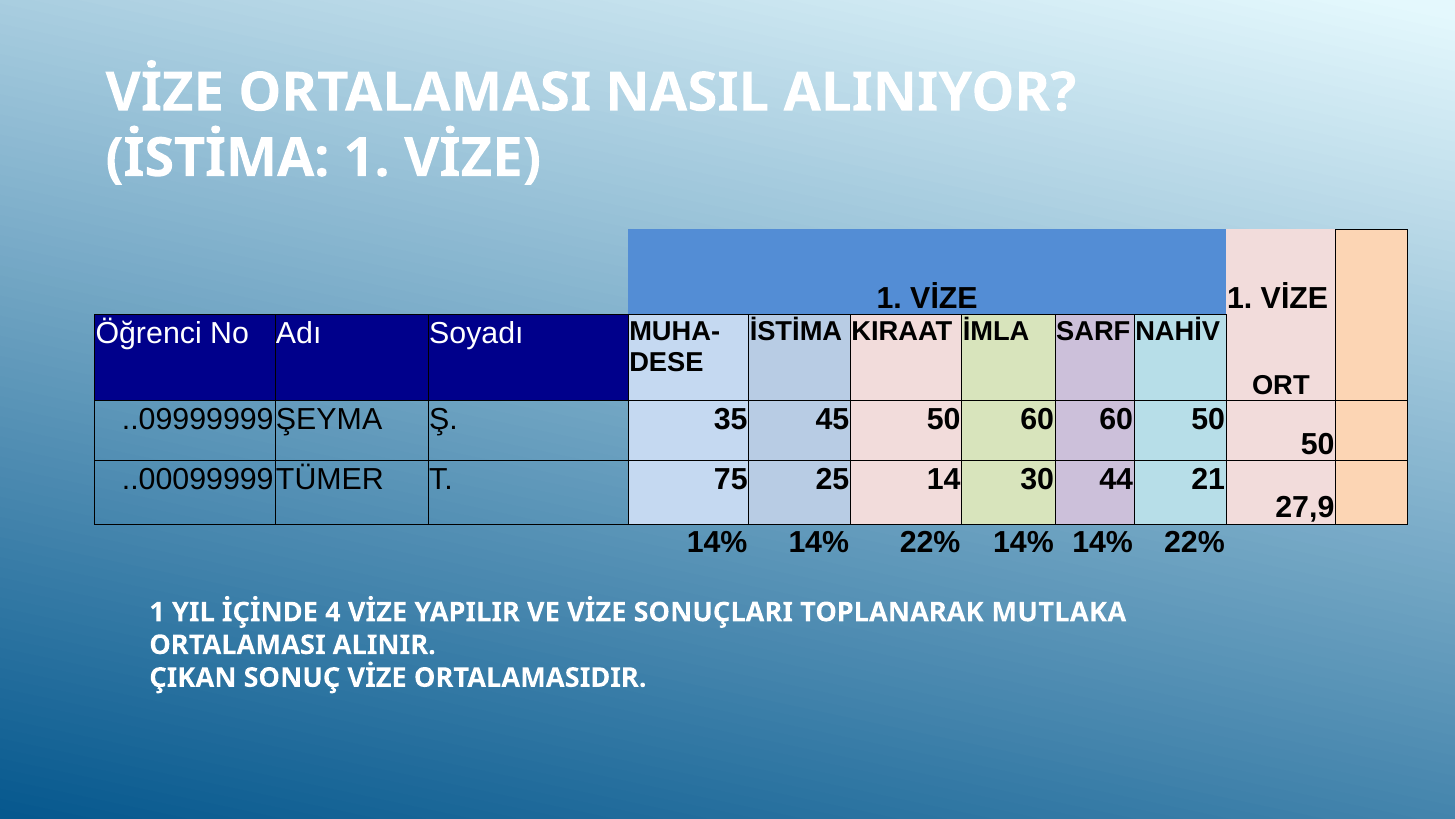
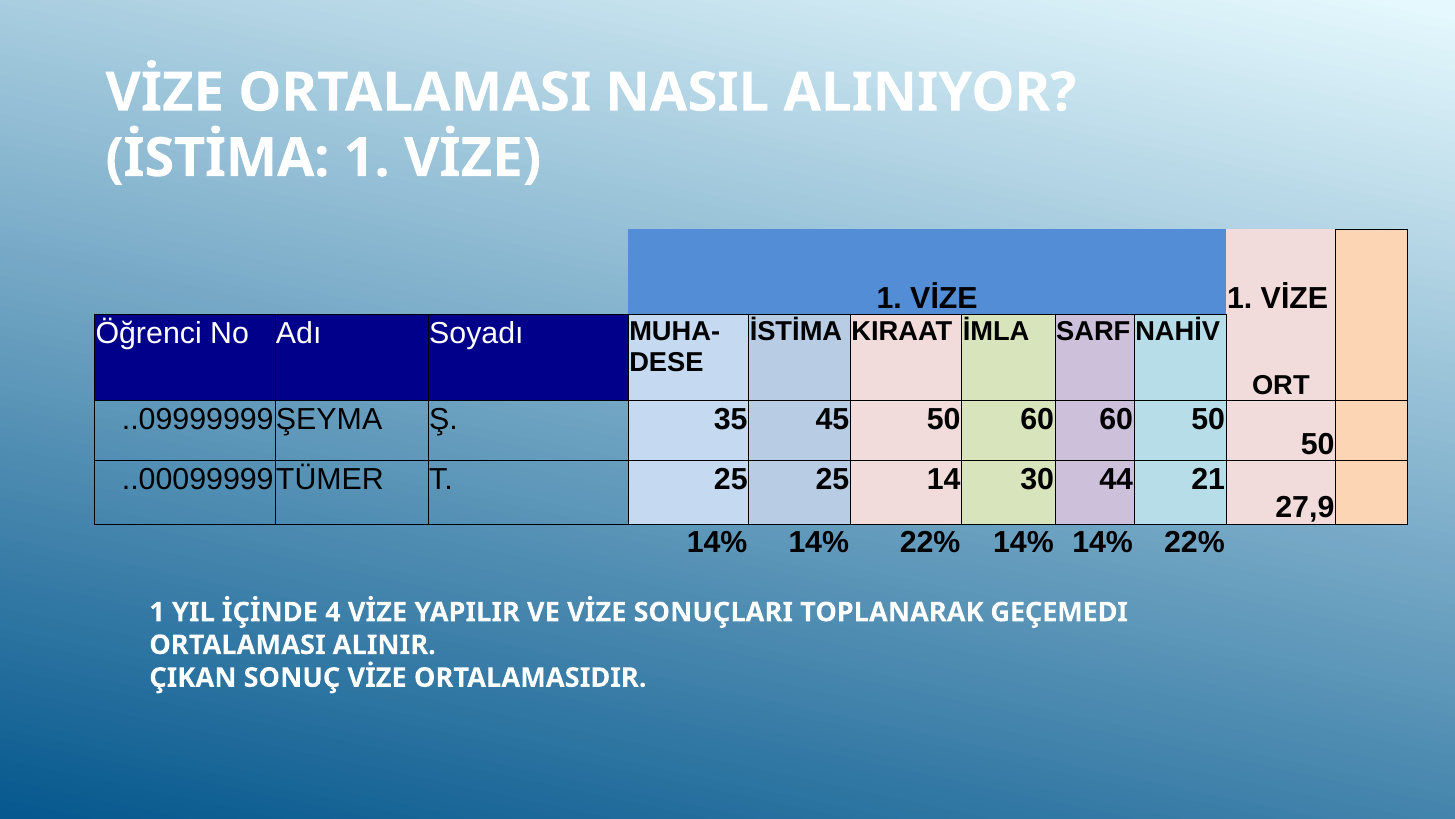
T 75: 75 -> 25
MUTLAKA: MUTLAKA -> GEÇEMEDI
